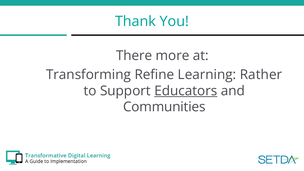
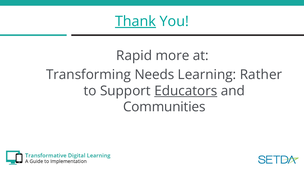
Thank underline: none -> present
There: There -> Rapid
Refine: Refine -> Needs
